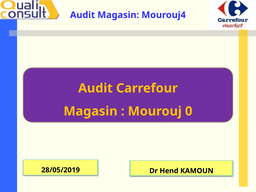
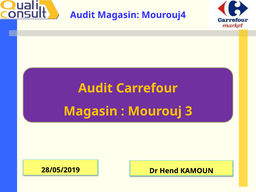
0: 0 -> 3
